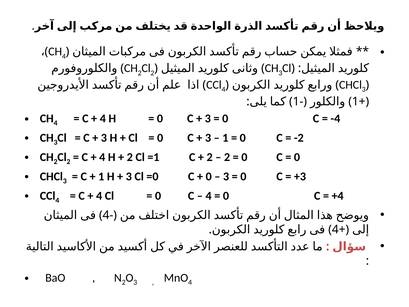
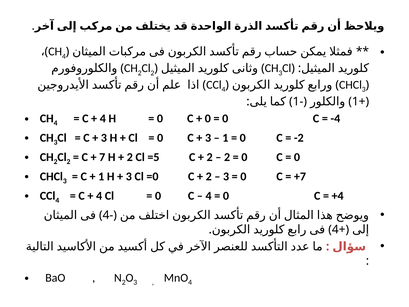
3 at (208, 118): 3 -> 0
4 at (102, 157): 4 -> 7
=1: =1 -> =5
0 at (209, 176): 0 -> 2
+3: +3 -> +7
